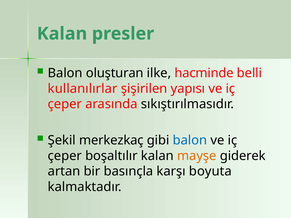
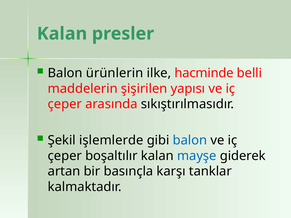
oluşturan: oluşturan -> ürünlerin
kullanılırlar: kullanılırlar -> maddelerin
merkezkaç: merkezkaç -> işlemlerde
mayşe colour: orange -> blue
boyuta: boyuta -> tanklar
